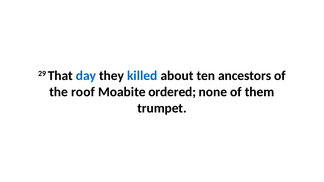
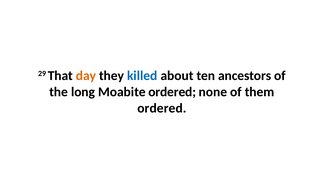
day colour: blue -> orange
roof: roof -> long
trumpet at (162, 108): trumpet -> ordered
